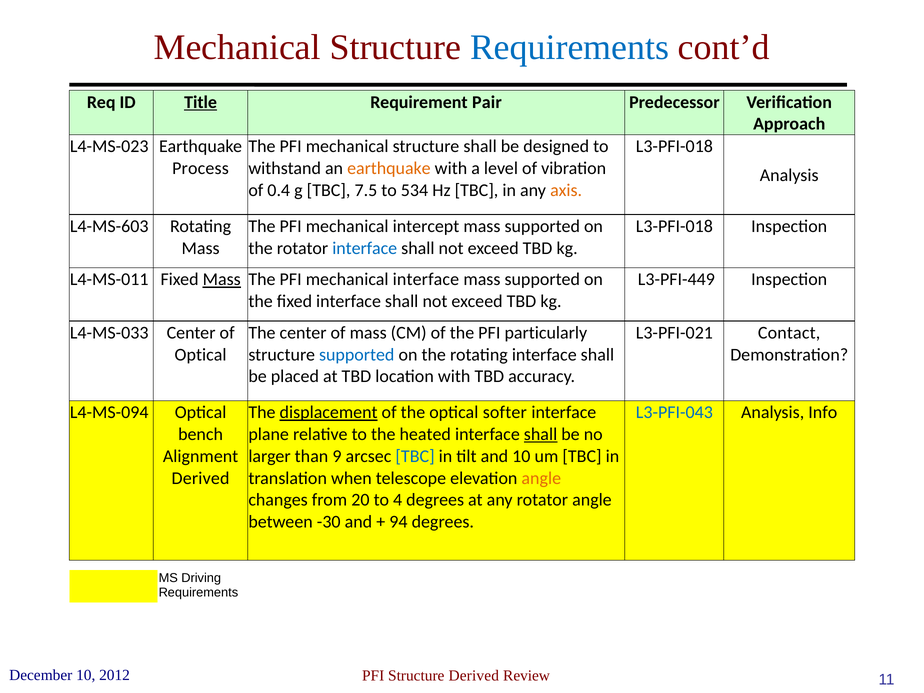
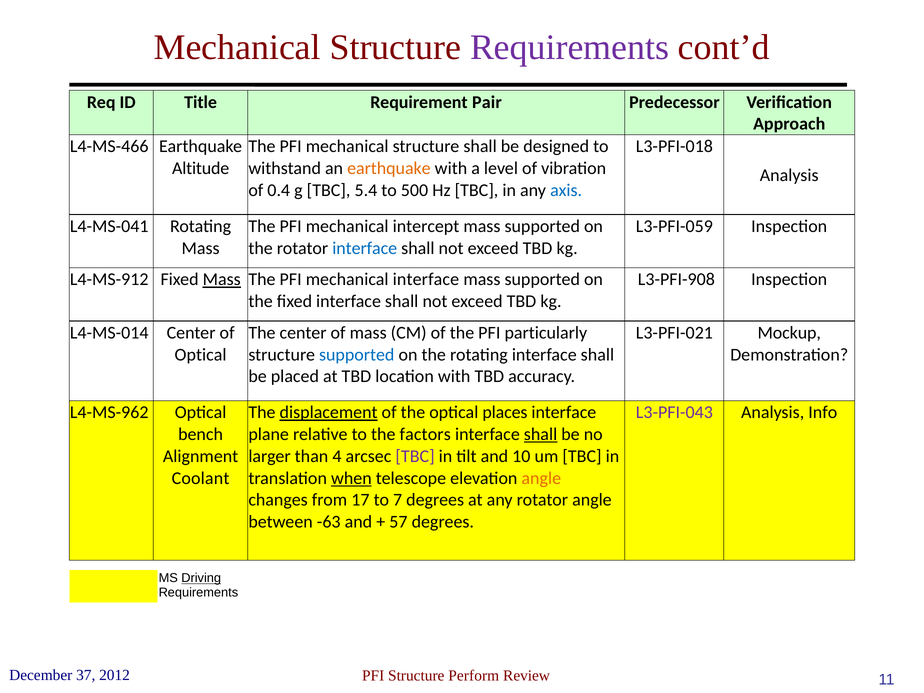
Requirements at (570, 48) colour: blue -> purple
Title underline: present -> none
L4-MS-023: L4-MS-023 -> L4-MS-466
Process: Process -> Altitude
7.5: 7.5 -> 5.4
534: 534 -> 500
axis colour: orange -> blue
L4-MS-603: L4-MS-603 -> L4-MS-041
L3-PFI-018 at (674, 226): L3-PFI-018 -> L3-PFI-059
L4-MS-011: L4-MS-011 -> L4-MS-912
L3-PFI-449: L3-PFI-449 -> L3-PFI-908
L4-MS-033: L4-MS-033 -> L4-MS-014
Contact: Contact -> Mockup
L4-MS-094: L4-MS-094 -> L4-MS-962
softer: softer -> places
L3-PFI-043 colour: blue -> purple
heated: heated -> factors
9: 9 -> 4
TBC at (415, 456) colour: blue -> purple
Derived at (201, 478): Derived -> Coolant
when underline: none -> present
20: 20 -> 17
4: 4 -> 7
-30: -30 -> -63
94: 94 -> 57
Driving underline: none -> present
December 10: 10 -> 37
Structure Derived: Derived -> Perform
